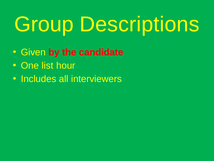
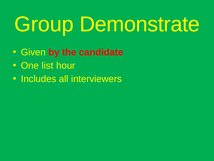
Descriptions: Descriptions -> Demonstrate
